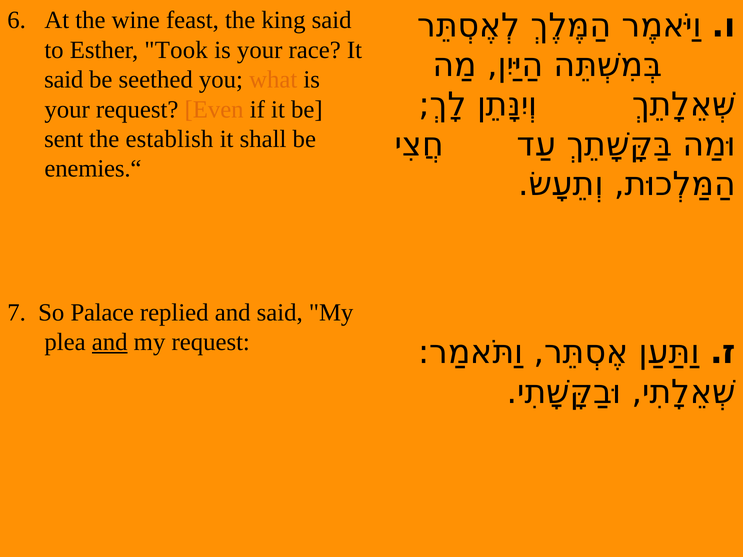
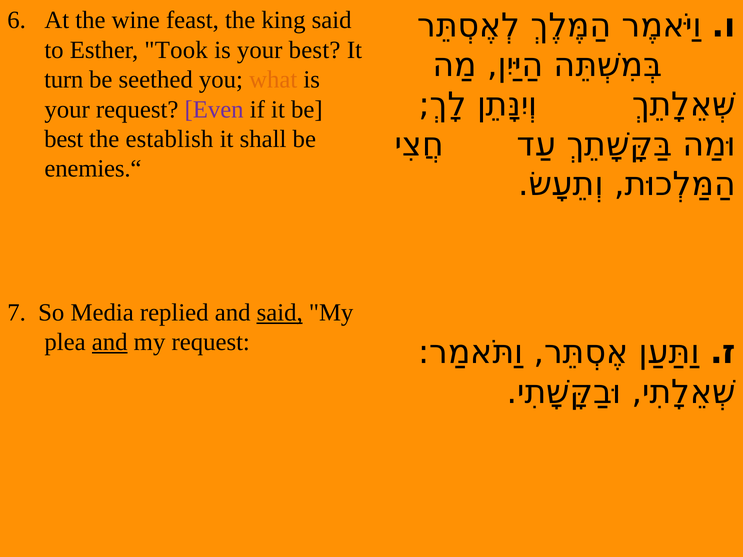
your race: race -> best
said at (64, 80): said -> turn
Even colour: orange -> purple
sent at (64, 139): sent -> best
Palace: Palace -> Media
said at (280, 313) underline: none -> present
